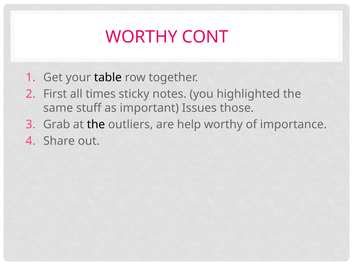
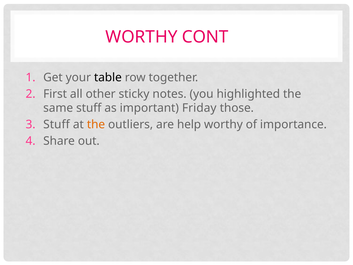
times: times -> other
Issues: Issues -> Friday
Grab at (57, 124): Grab -> Stuff
the at (96, 124) colour: black -> orange
